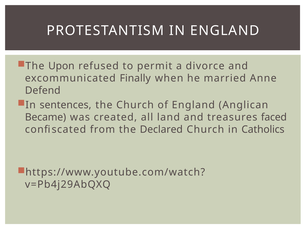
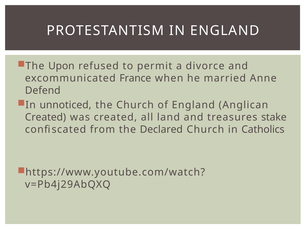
Finally: Finally -> France
sentences: sentences -> unnoticed
Became at (46, 117): Became -> Created
faced: faced -> stake
